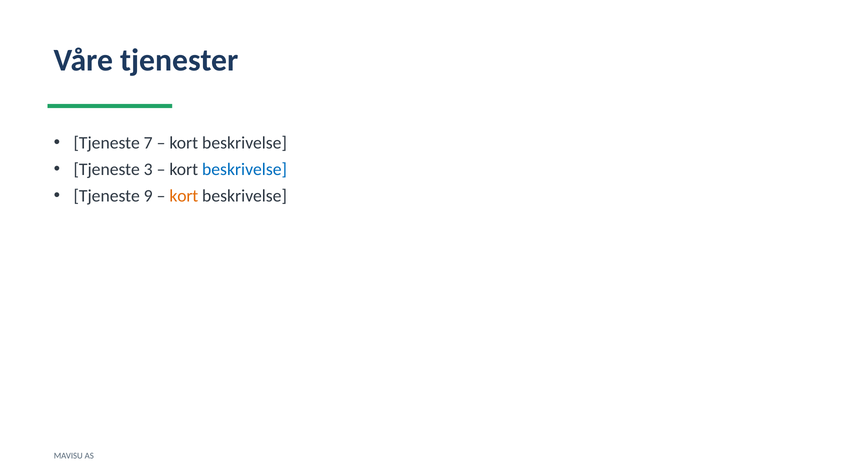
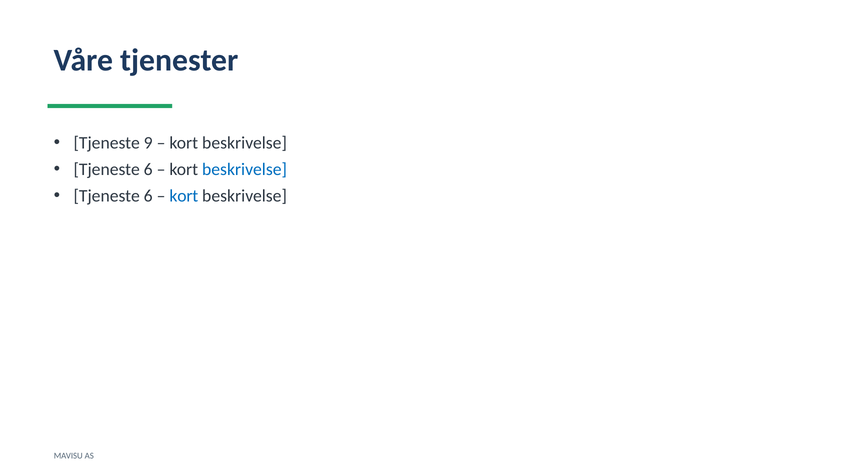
7: 7 -> 9
3 at (148, 170): 3 -> 6
9 at (148, 196): 9 -> 6
kort at (184, 196) colour: orange -> blue
